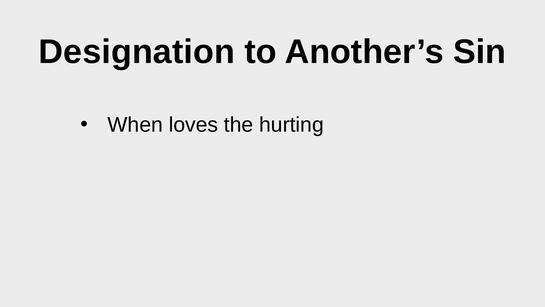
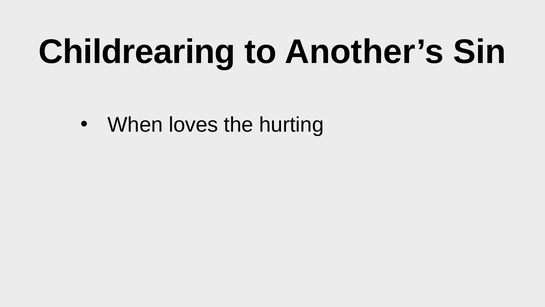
Designation: Designation -> Childrearing
